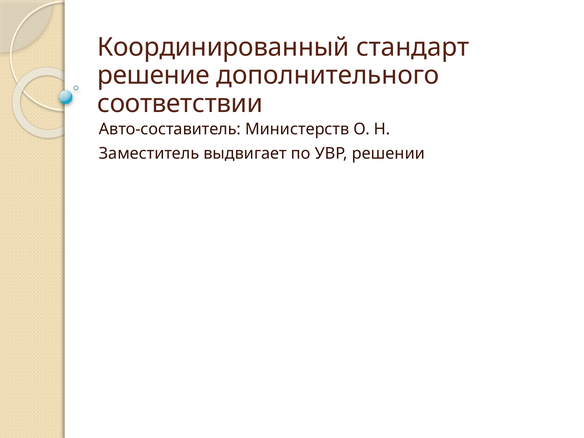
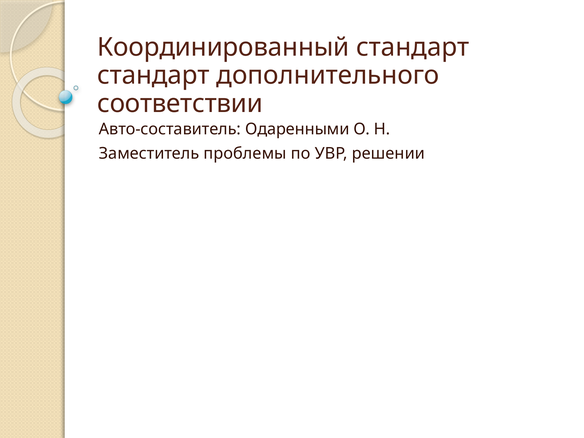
решение at (153, 75): решение -> стандарт
Министерств: Министерств -> Одаренными
выдвигает: выдвигает -> проблемы
